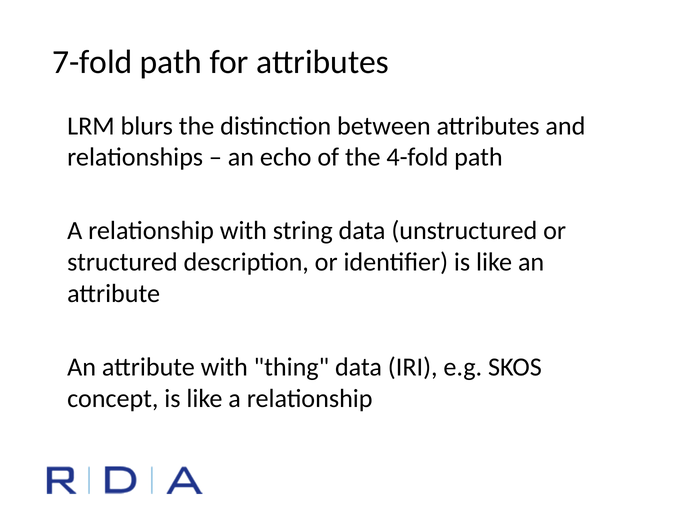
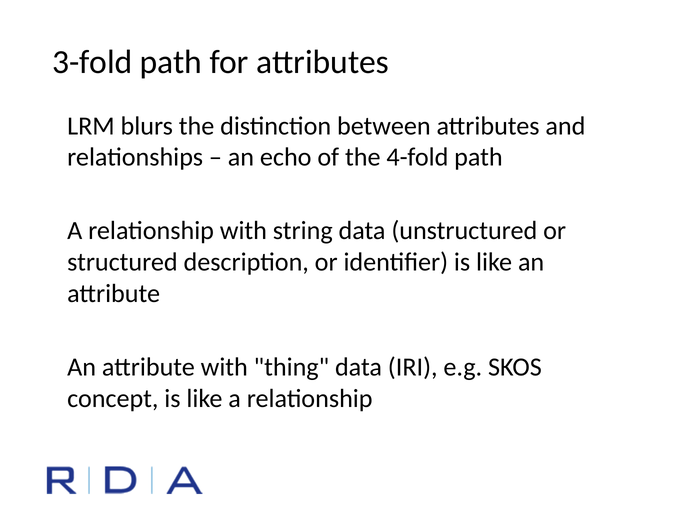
7-fold: 7-fold -> 3-fold
